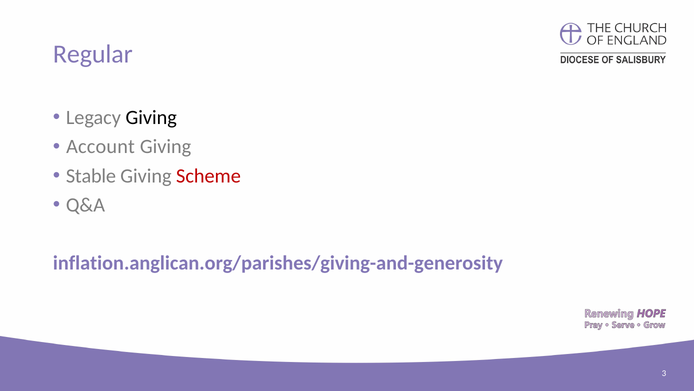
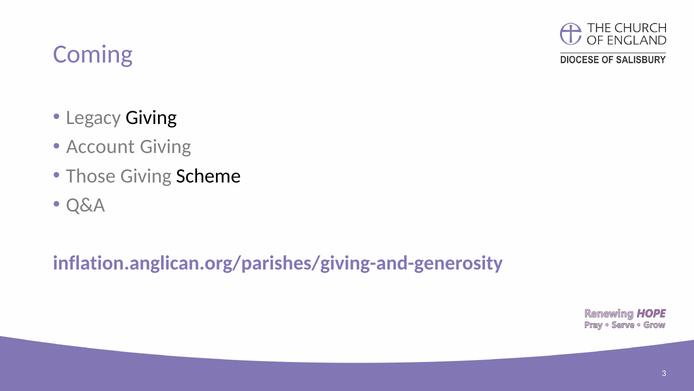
Regular: Regular -> Coming
Stable: Stable -> Those
Scheme colour: red -> black
